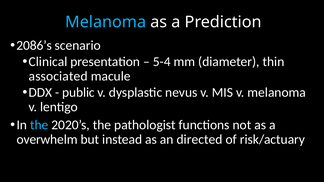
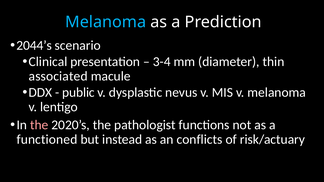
2086’s: 2086’s -> 2044’s
5-4: 5-4 -> 3-4
the at (39, 125) colour: light blue -> pink
overwhelm: overwhelm -> functioned
directed: directed -> conflicts
